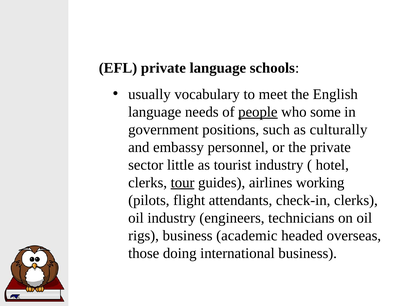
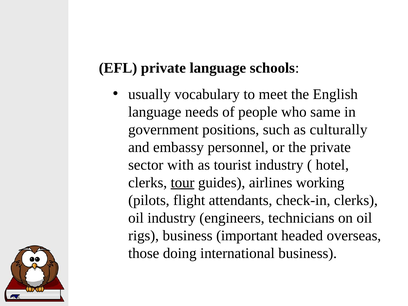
people underline: present -> none
some: some -> same
little: little -> with
academic: academic -> important
